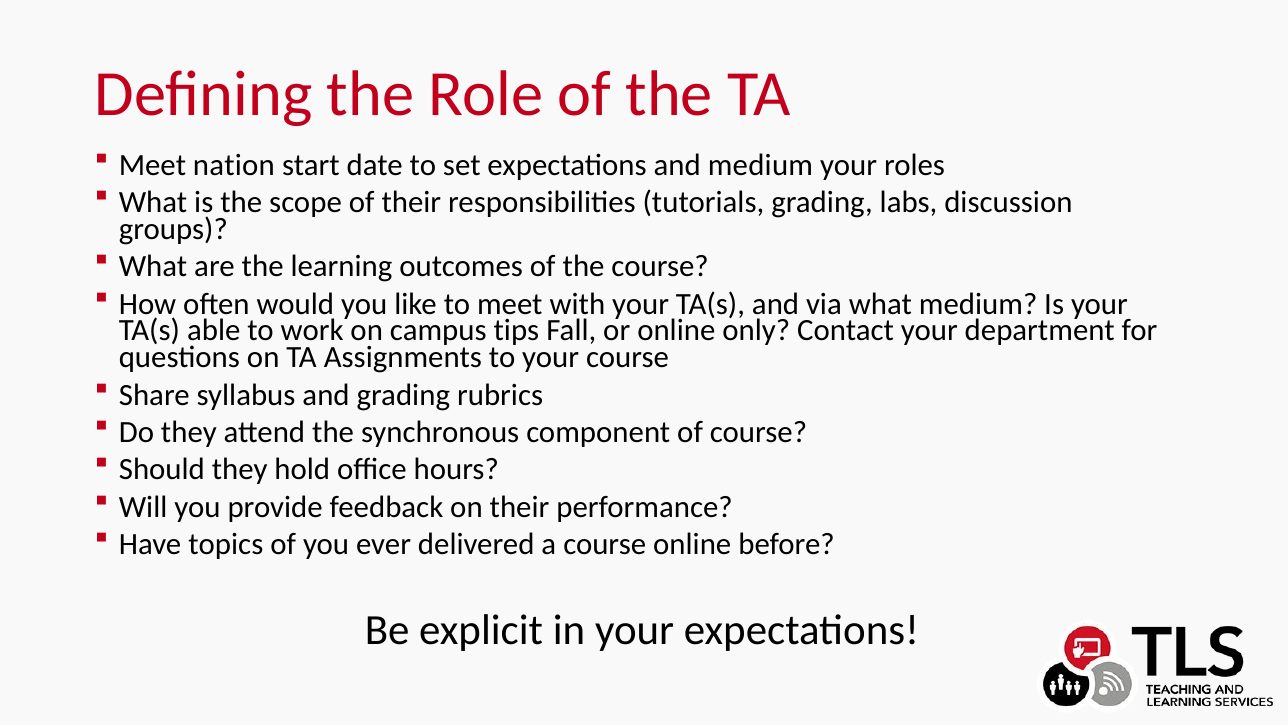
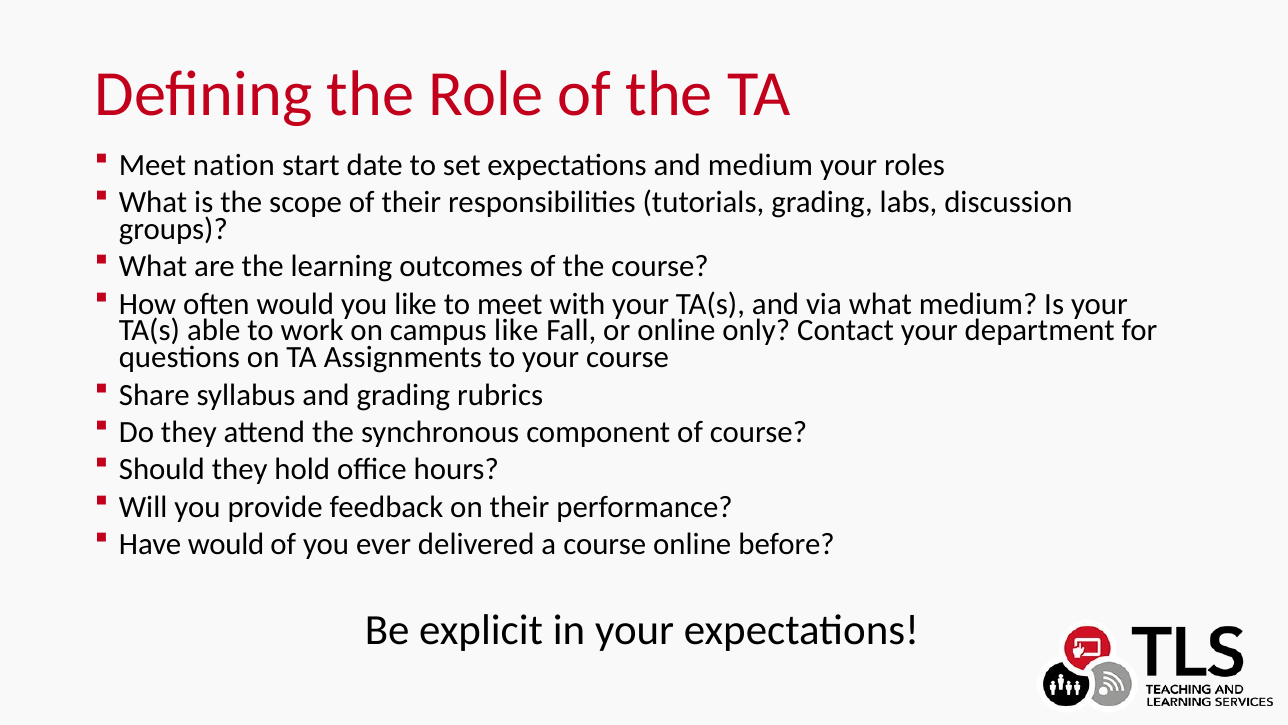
campus tips: tips -> like
Have topics: topics -> would
